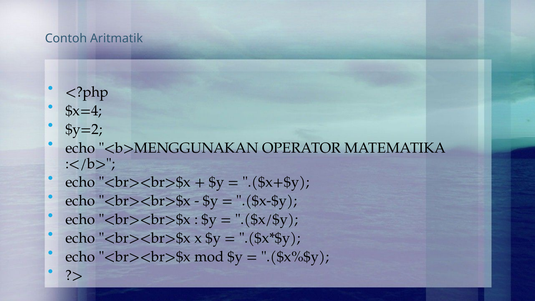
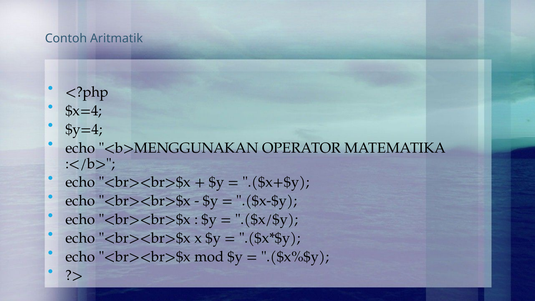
$y=2: $y=2 -> $y=4
